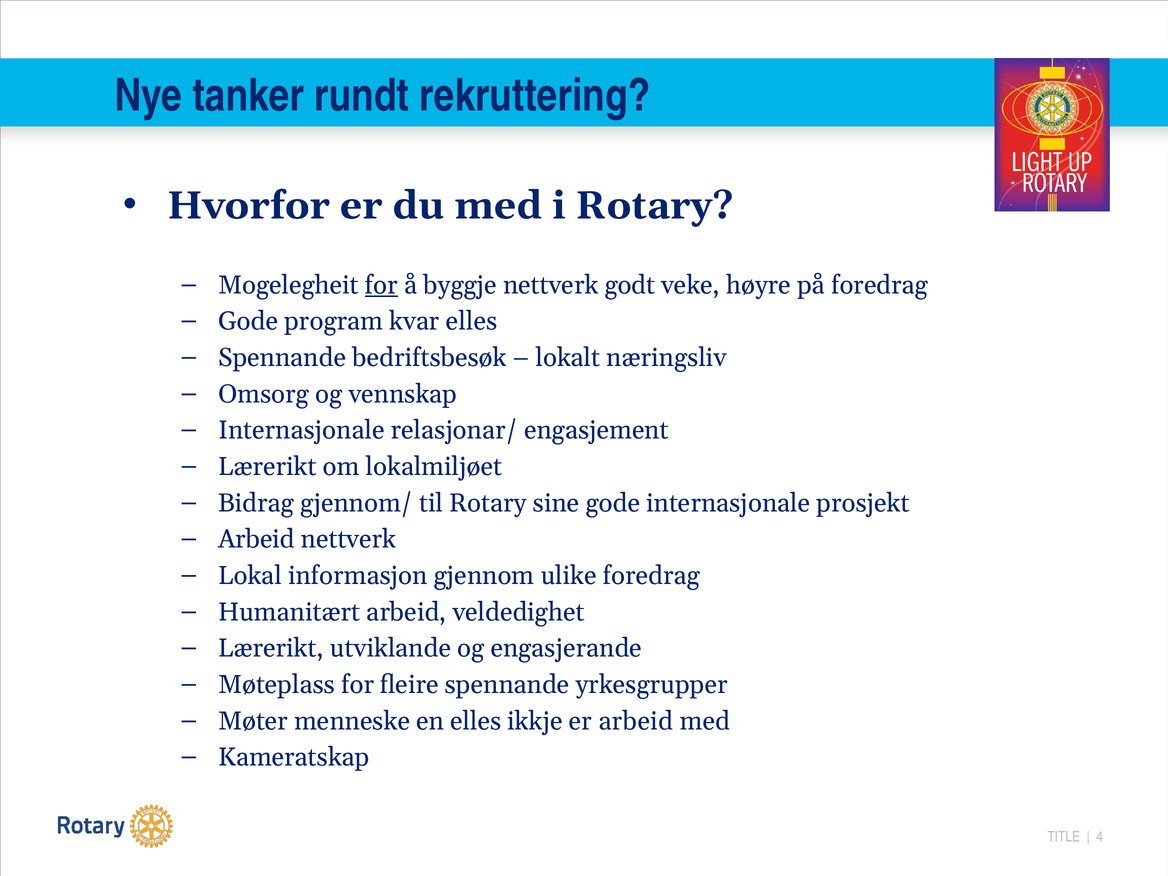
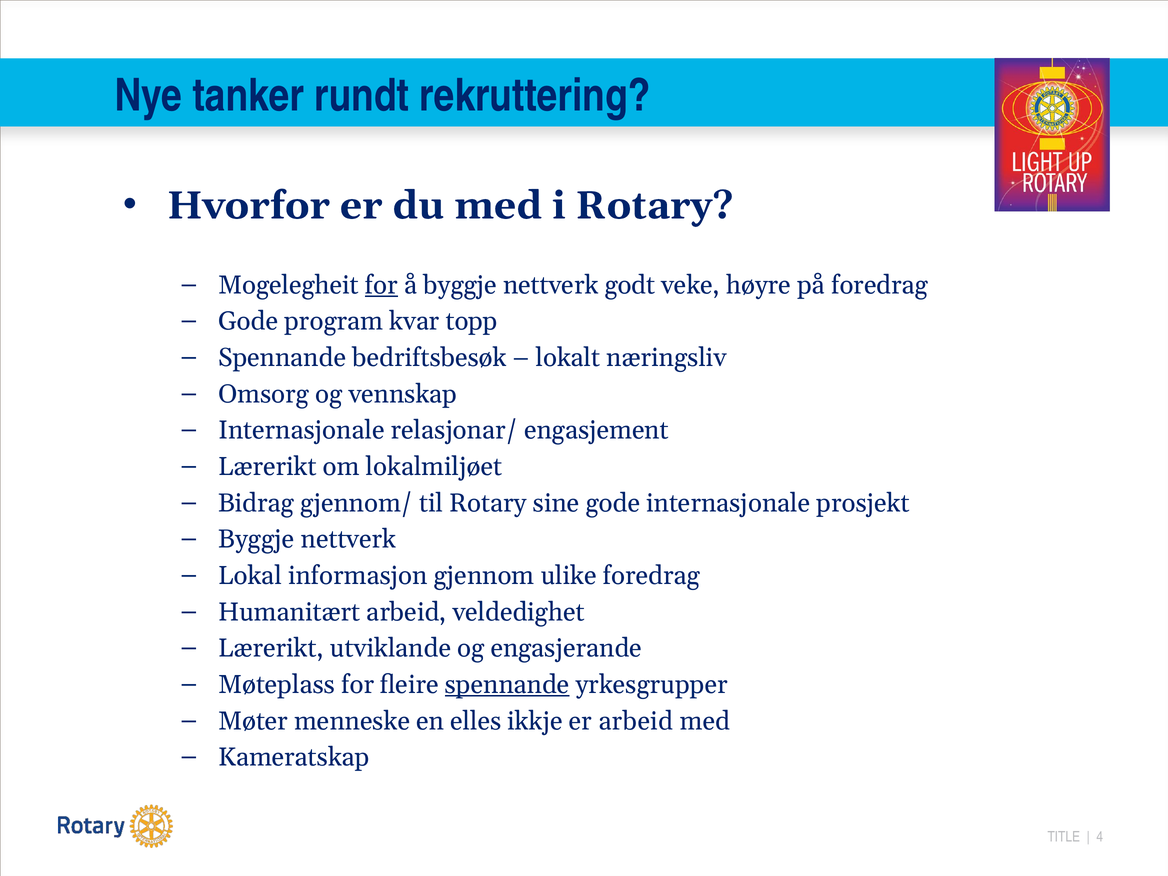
kvar elles: elles -> topp
Arbeid at (256, 539): Arbeid -> Byggje
spennande at (507, 685) underline: none -> present
